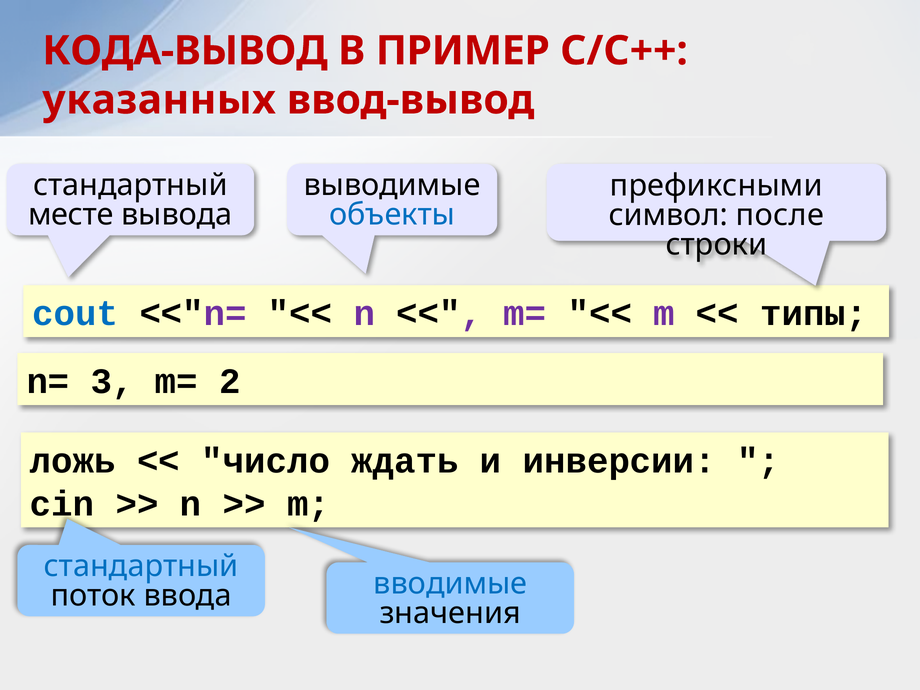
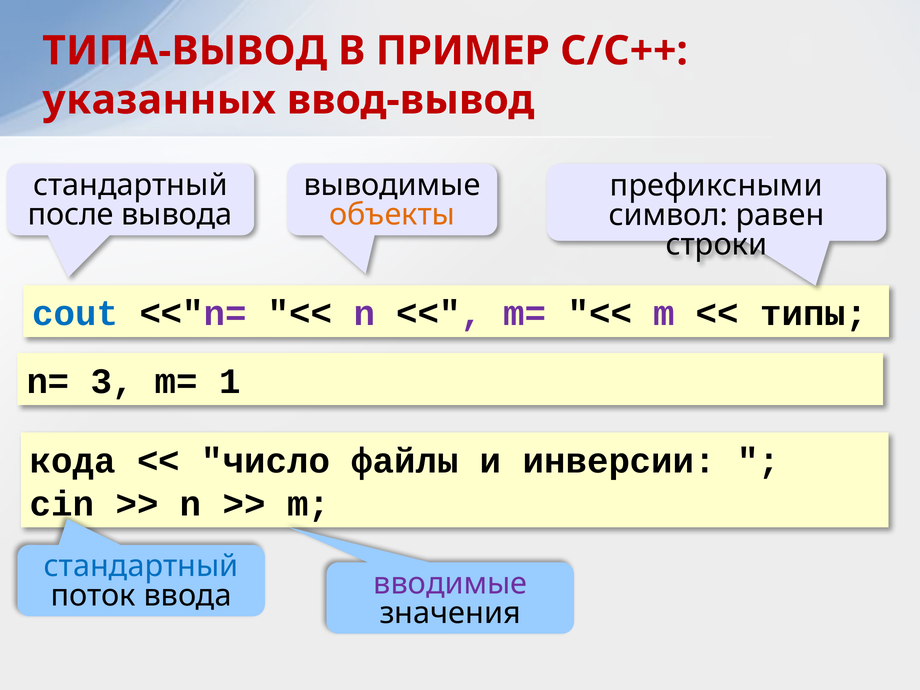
КОДА-ВЫВОД: КОДА-ВЫВОД -> ТИПА-ВЫВОД
месте: месте -> после
объекты colour: blue -> orange
после: после -> равен
2: 2 -> 1
ложь: ложь -> кода
ждать: ждать -> файлы
вводимые colour: blue -> purple
